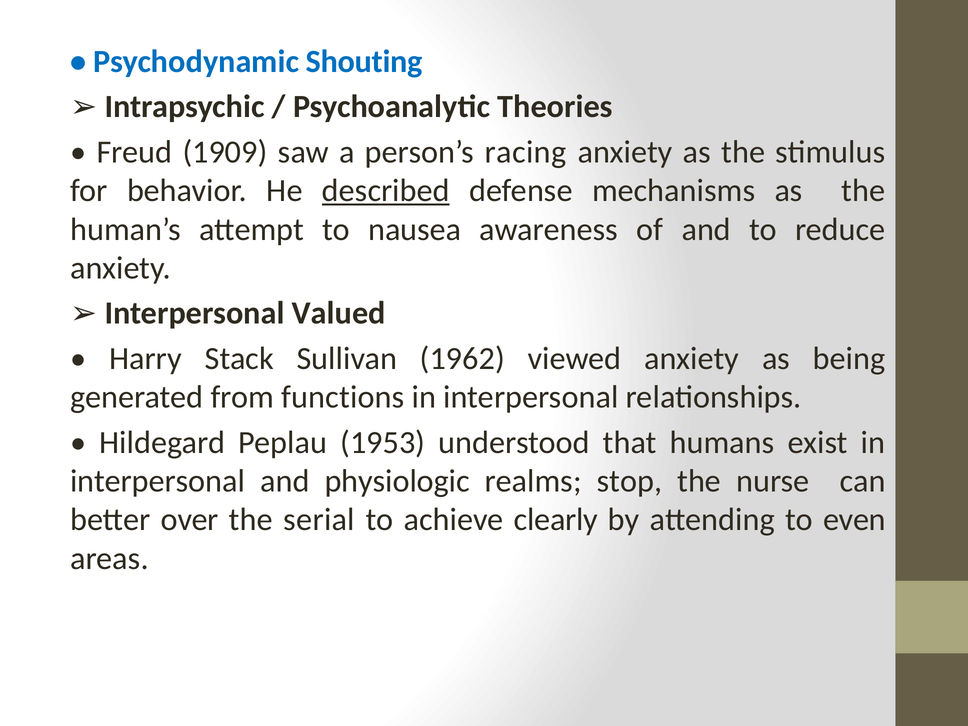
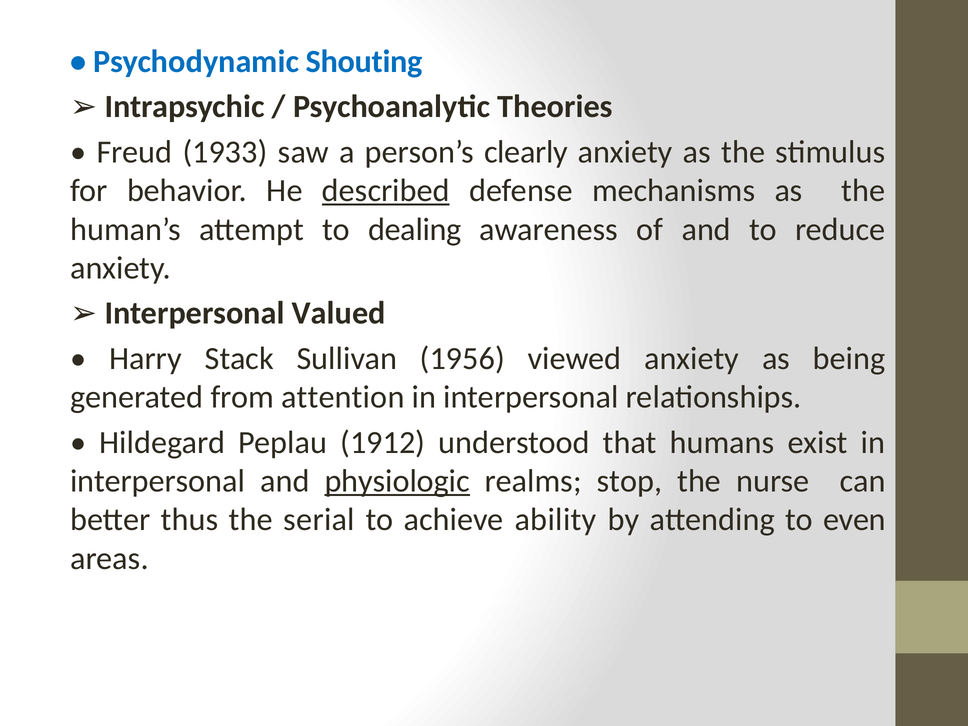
1909: 1909 -> 1933
racing: racing -> clearly
nausea: nausea -> dealing
1962: 1962 -> 1956
functions: functions -> attention
1953: 1953 -> 1912
physiologic underline: none -> present
over: over -> thus
clearly: clearly -> ability
